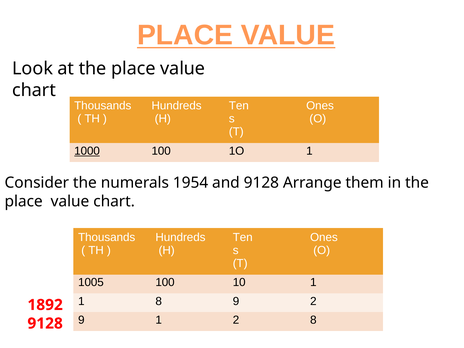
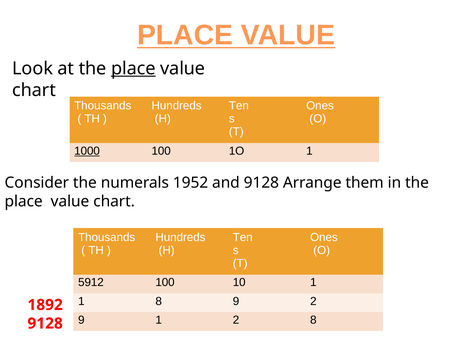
place at (133, 68) underline: none -> present
1954: 1954 -> 1952
1005: 1005 -> 5912
